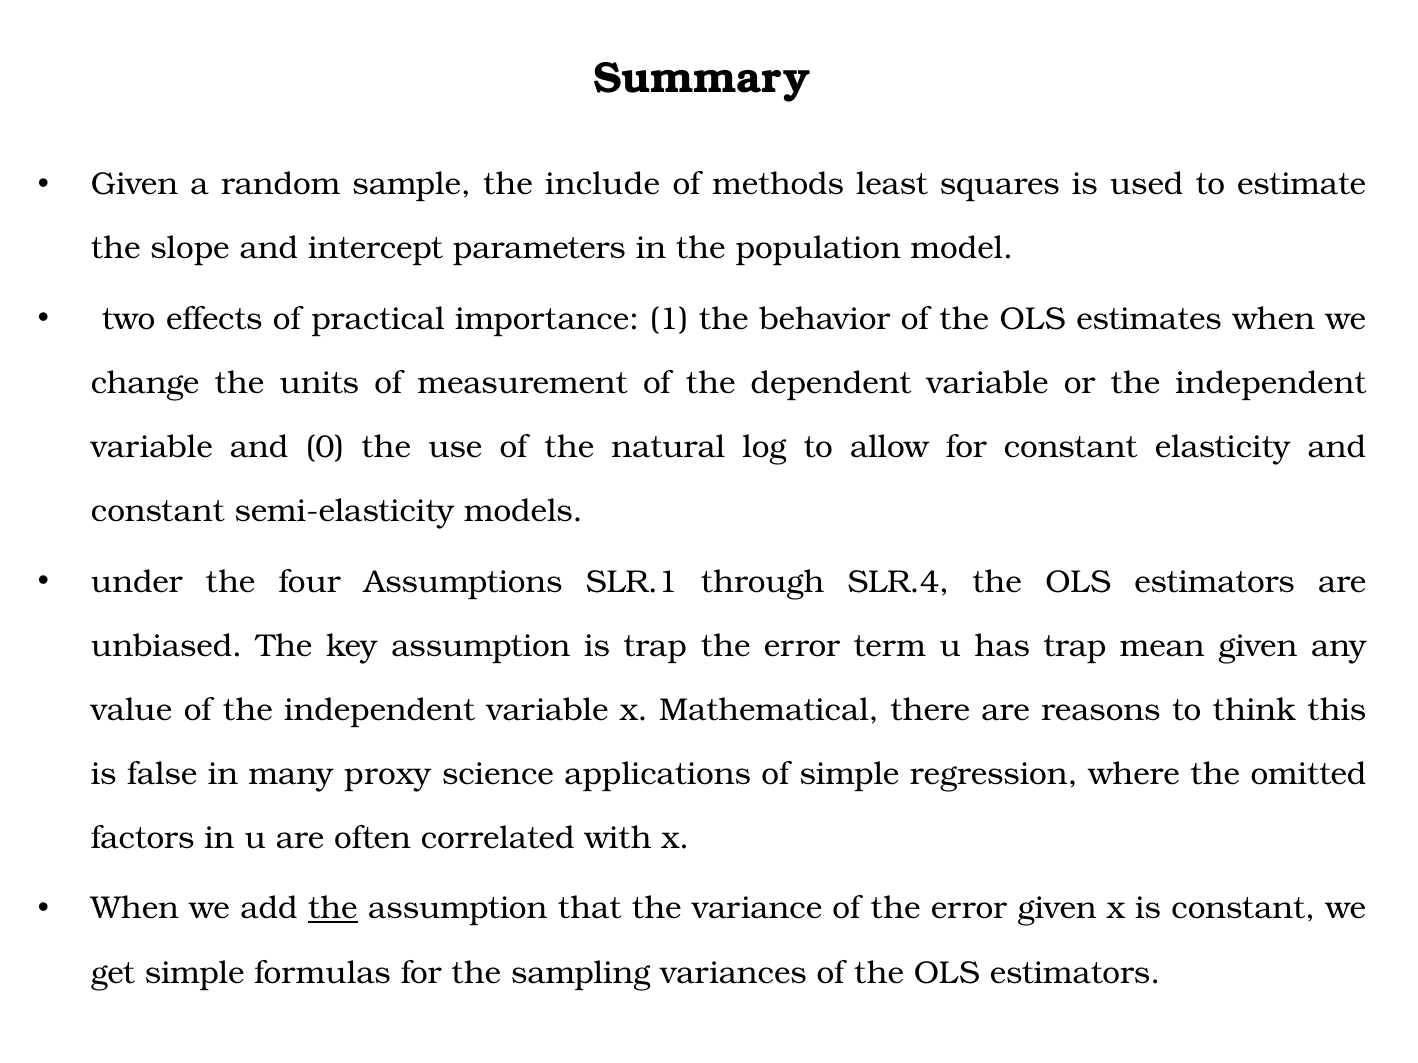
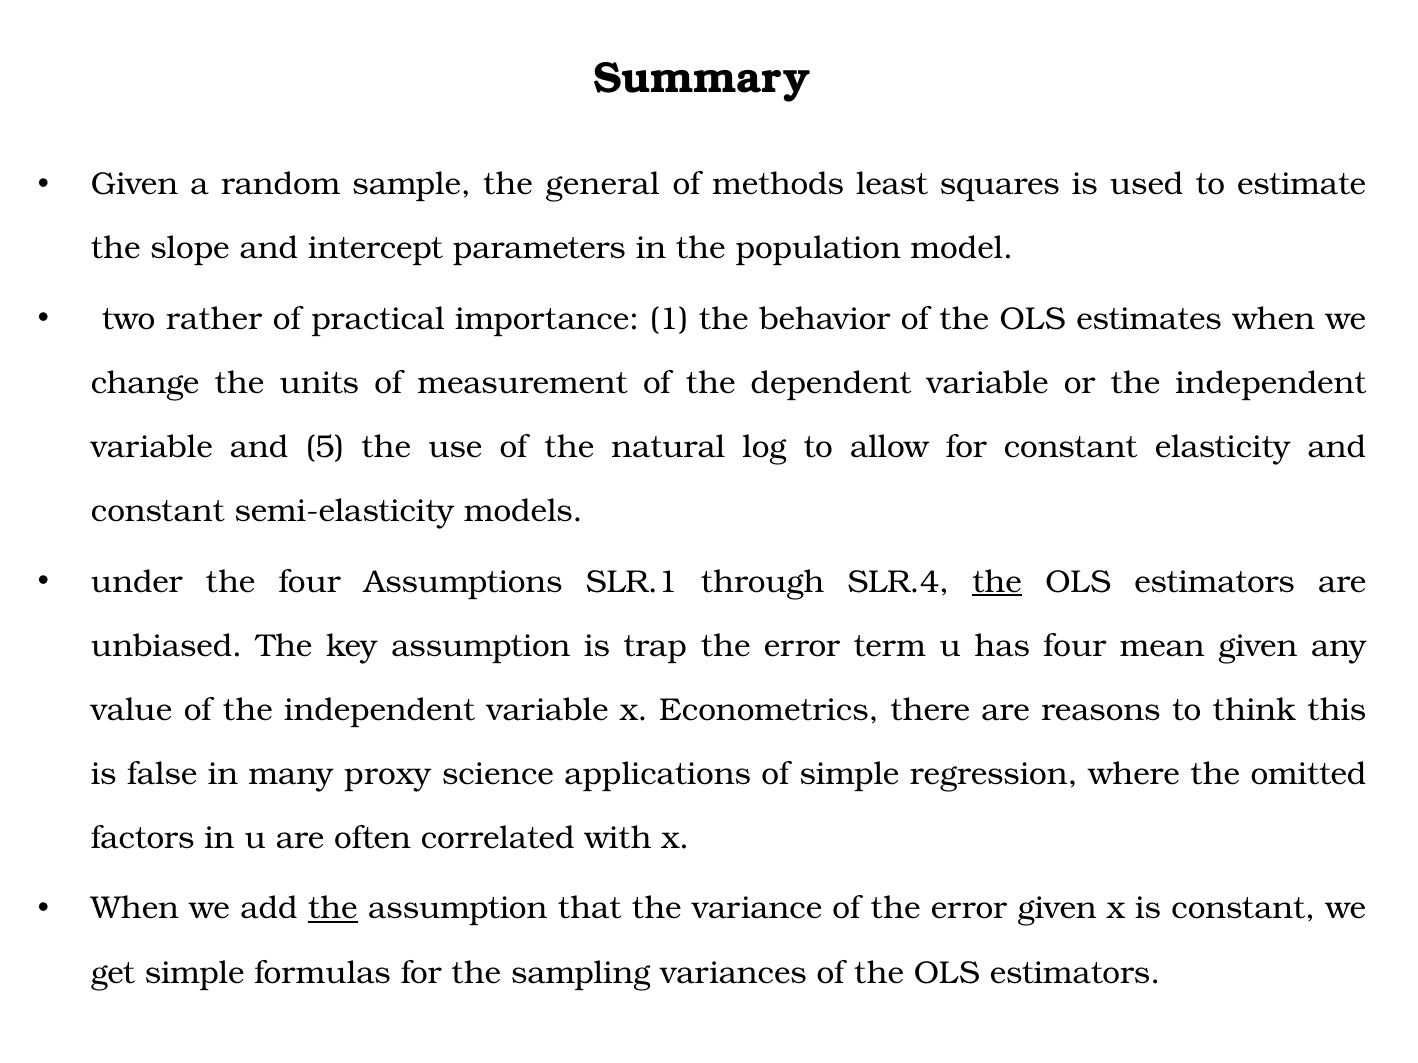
include: include -> general
effects: effects -> rather
0: 0 -> 5
the at (997, 582) underline: none -> present
has trap: trap -> four
Mathematical: Mathematical -> Econometrics
